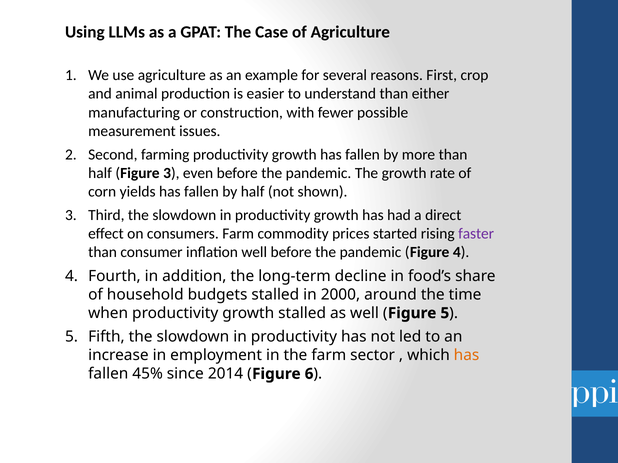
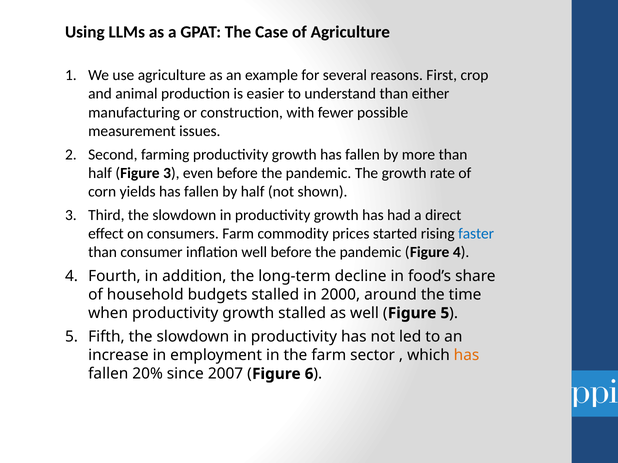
faster colour: purple -> blue
45%: 45% -> 20%
2014: 2014 -> 2007
